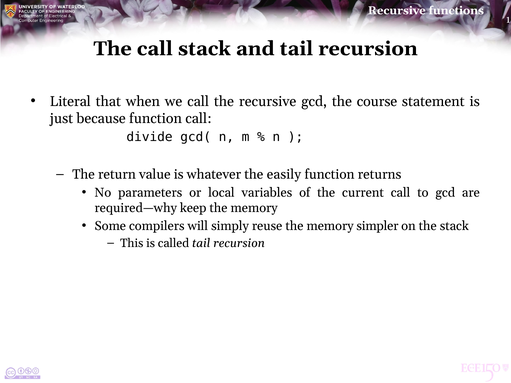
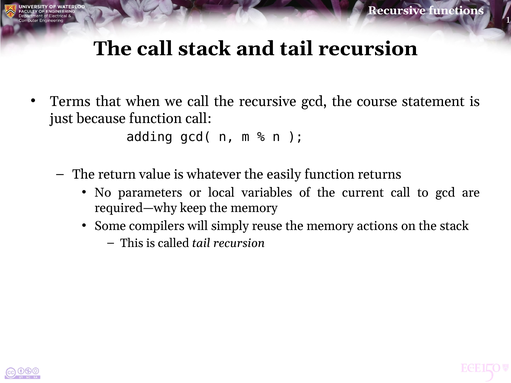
Literal: Literal -> Terms
divide: divide -> adding
simpler: simpler -> actions
